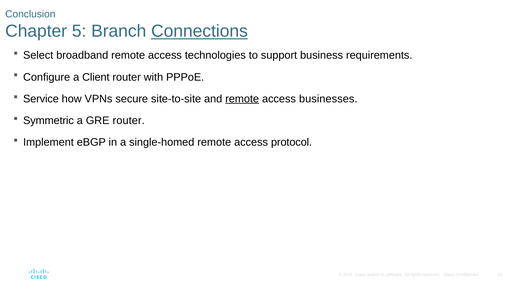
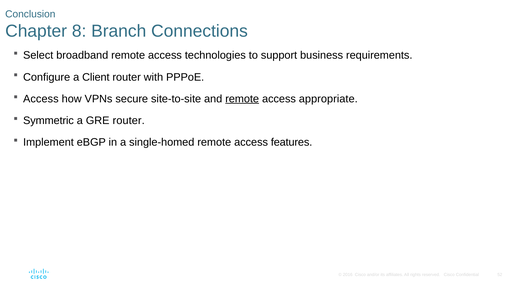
5: 5 -> 8
Connections underline: present -> none
Service at (41, 99): Service -> Access
businesses: businesses -> appropriate
protocol: protocol -> features
